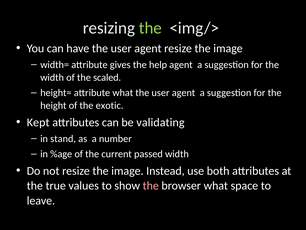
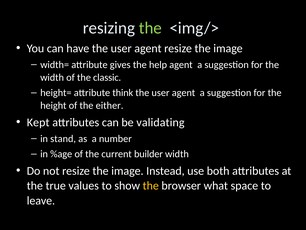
scaled: scaled -> classic
attribute what: what -> think
exotic: exotic -> either
passed: passed -> builder
the at (151, 185) colour: pink -> yellow
